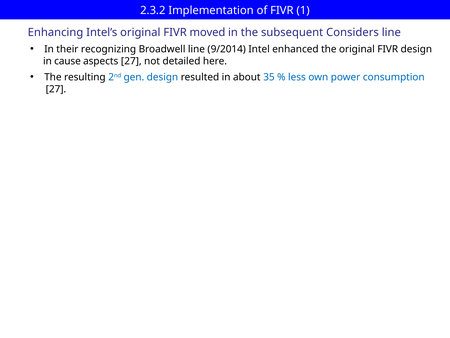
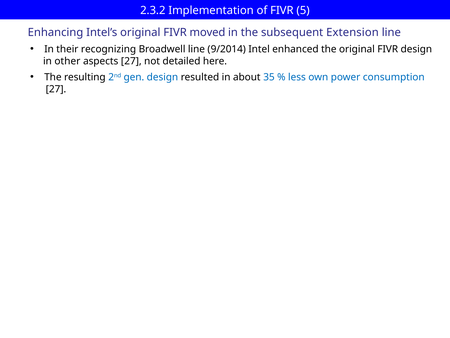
1: 1 -> 5
Considers: Considers -> Extension
cause: cause -> other
